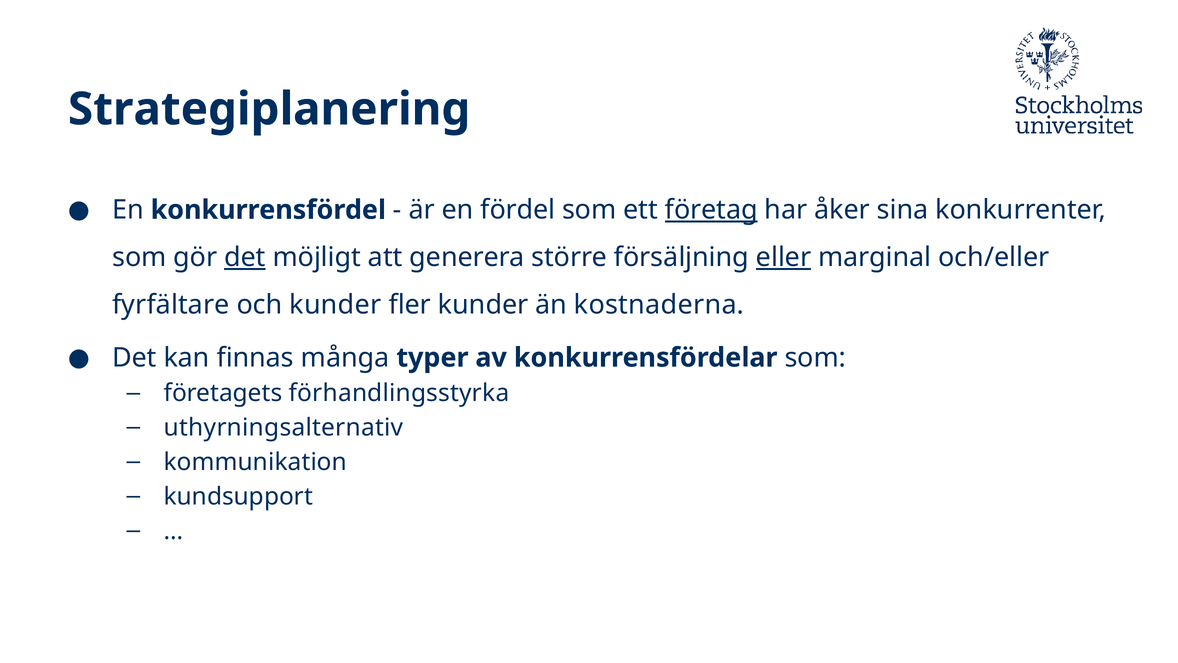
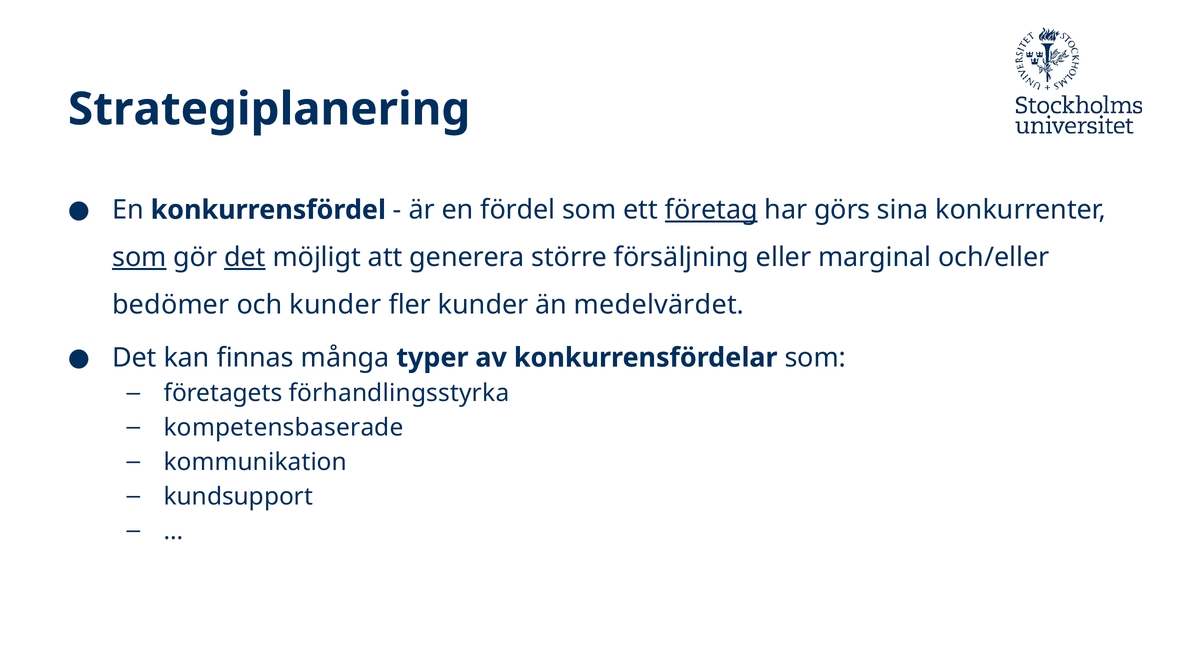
åker: åker -> görs
som at (139, 257) underline: none -> present
eller underline: present -> none
fyrfältare: fyrfältare -> bedömer
kostnaderna: kostnaderna -> medelvärdet
uthyrningsalternativ: uthyrningsalternativ -> kompetensbaserade
